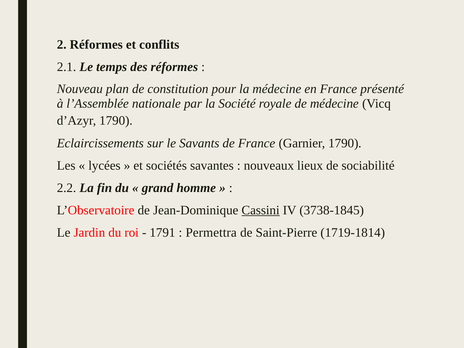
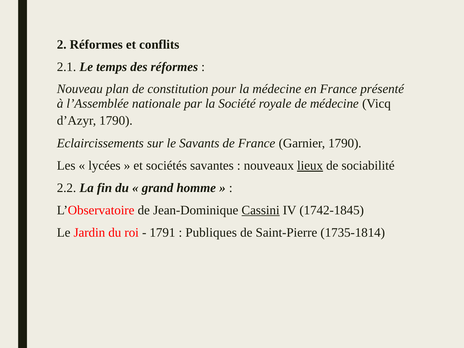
lieux underline: none -> present
3738-1845: 3738-1845 -> 1742-1845
Permettra: Permettra -> Publiques
1719-1814: 1719-1814 -> 1735-1814
